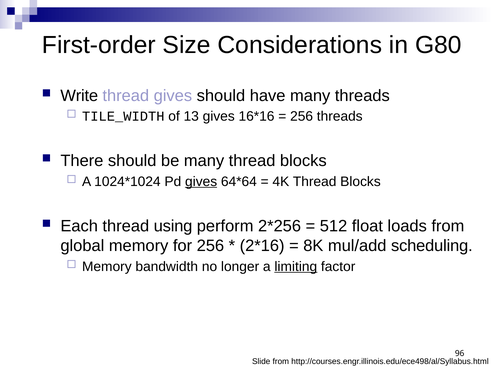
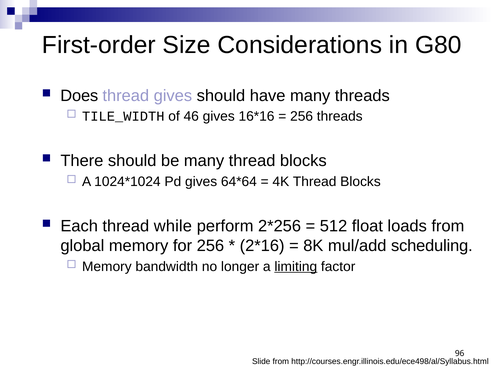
Write: Write -> Does
13: 13 -> 46
gives at (201, 182) underline: present -> none
using: using -> while
